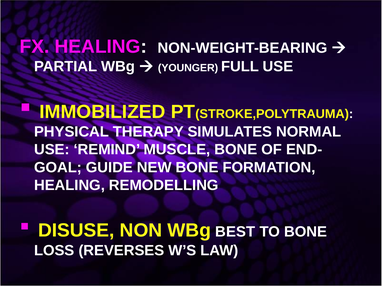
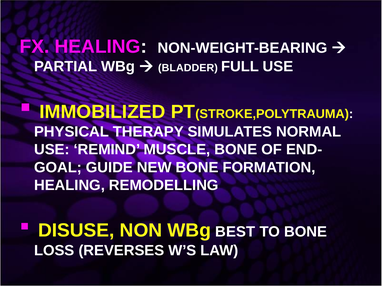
YOUNGER: YOUNGER -> BLADDER
